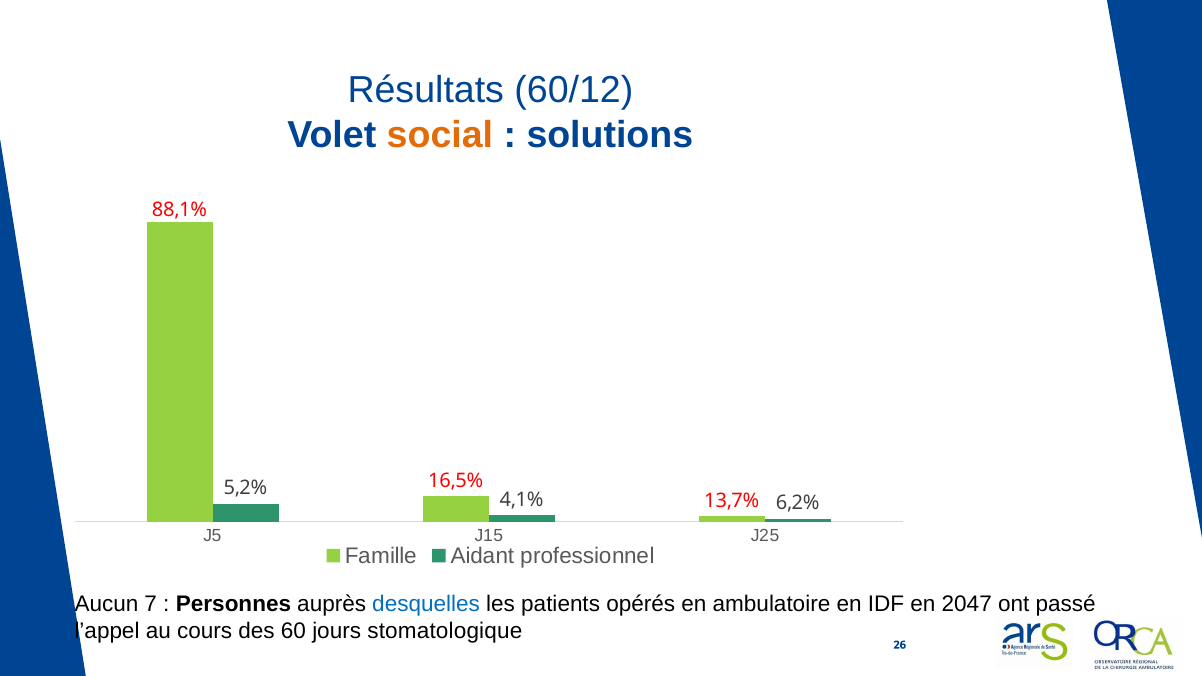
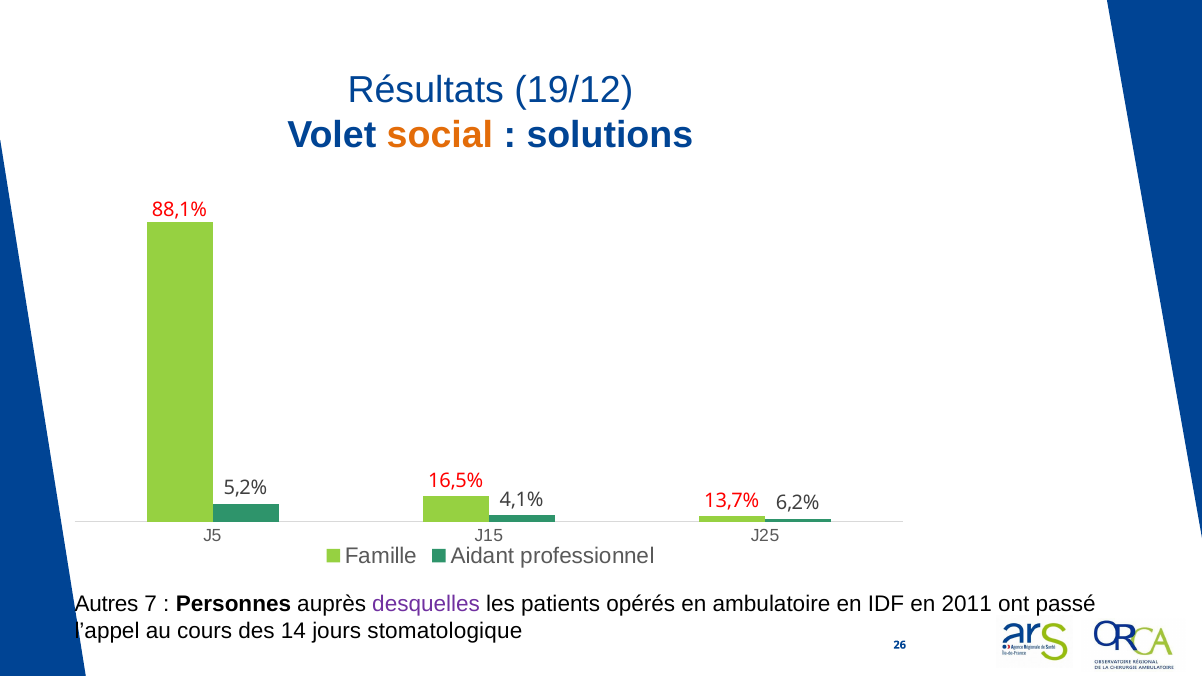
60/12: 60/12 -> 19/12
Aucun: Aucun -> Autres
desquelles colour: blue -> purple
2047: 2047 -> 2011
60: 60 -> 14
